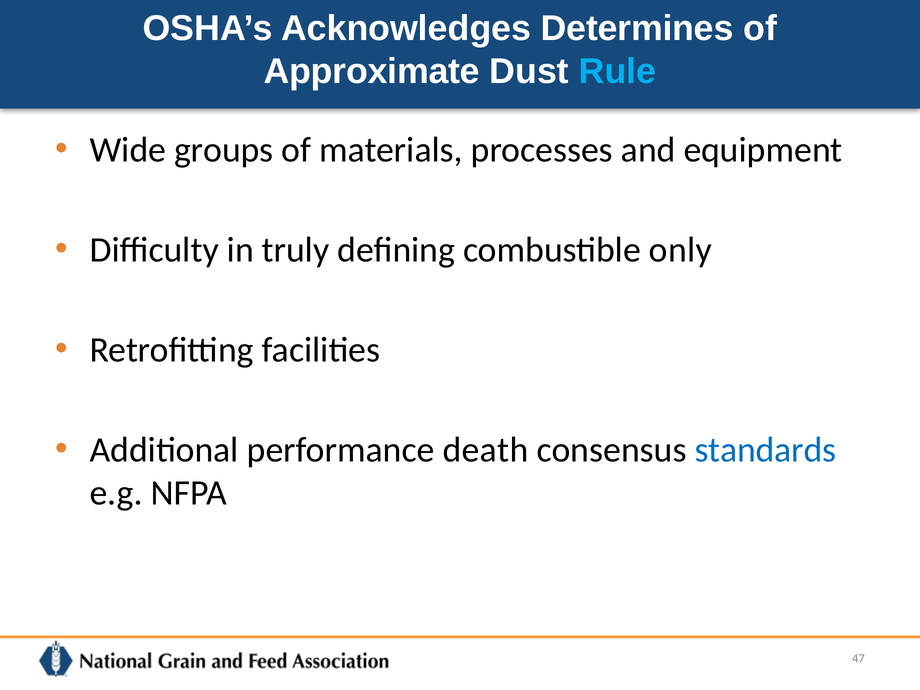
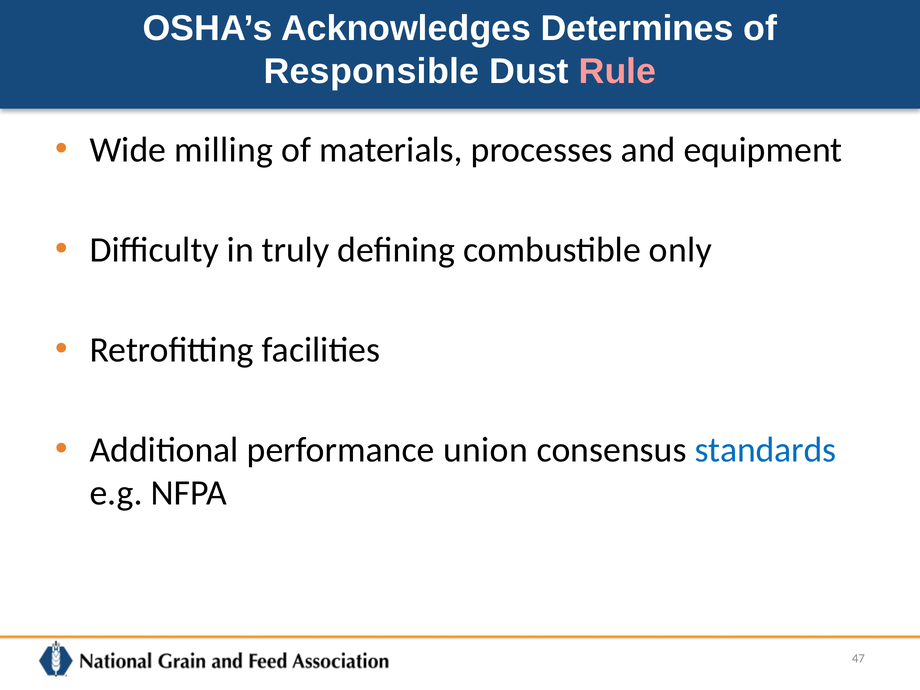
Approximate: Approximate -> Responsible
Rule colour: light blue -> pink
groups: groups -> milling
death: death -> union
